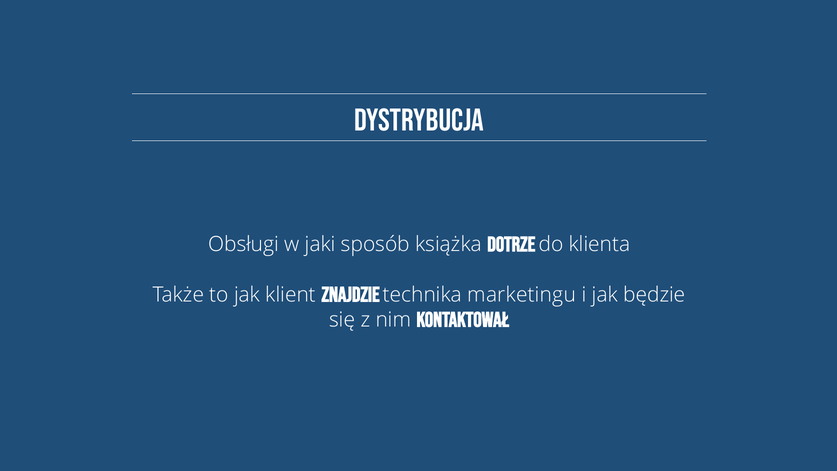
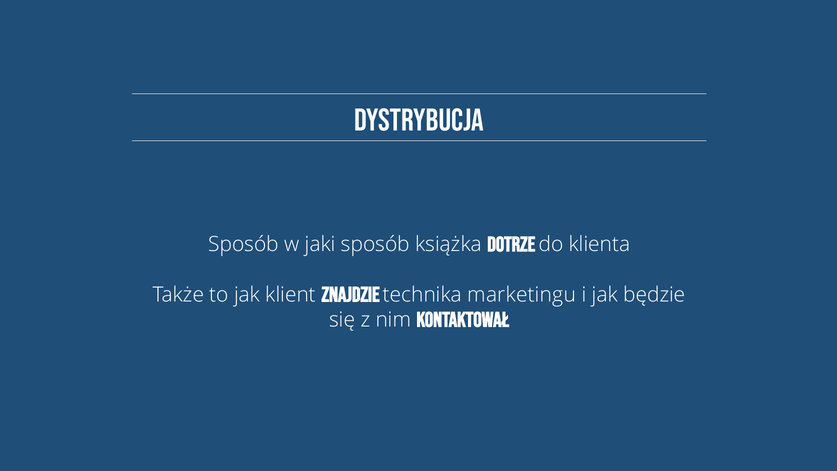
Obsługi at (243, 244): Obsługi -> Sposób
